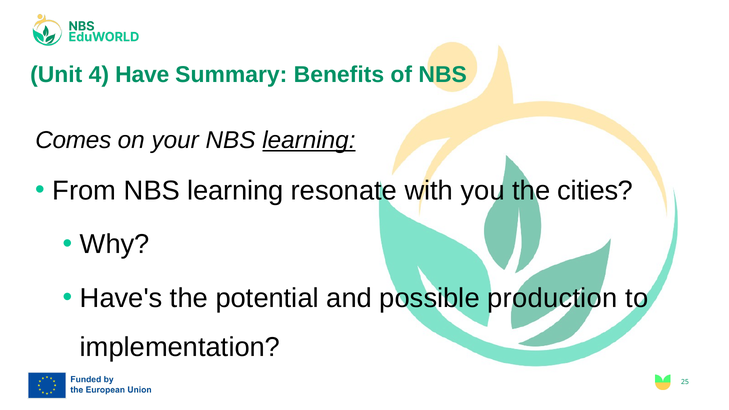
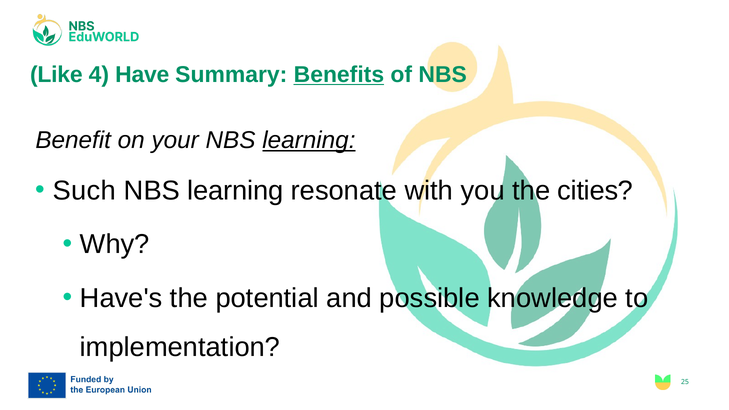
Unit: Unit -> Like
Benefits underline: none -> present
Comes: Comes -> Benefit
From: From -> Such
production: production -> knowledge
